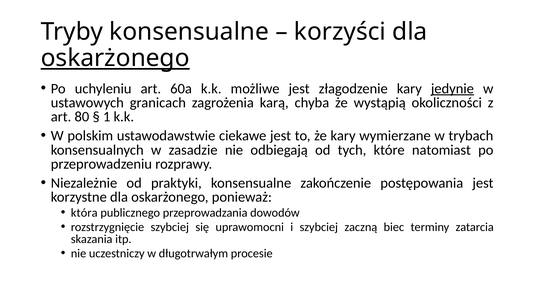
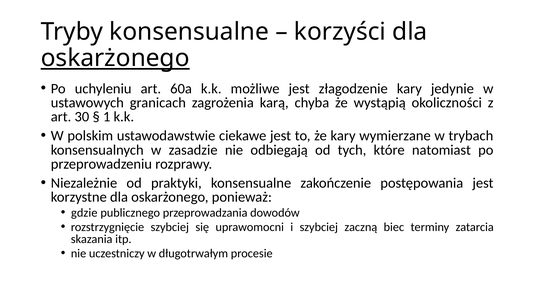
jedynie underline: present -> none
80: 80 -> 30
która: która -> gdzie
